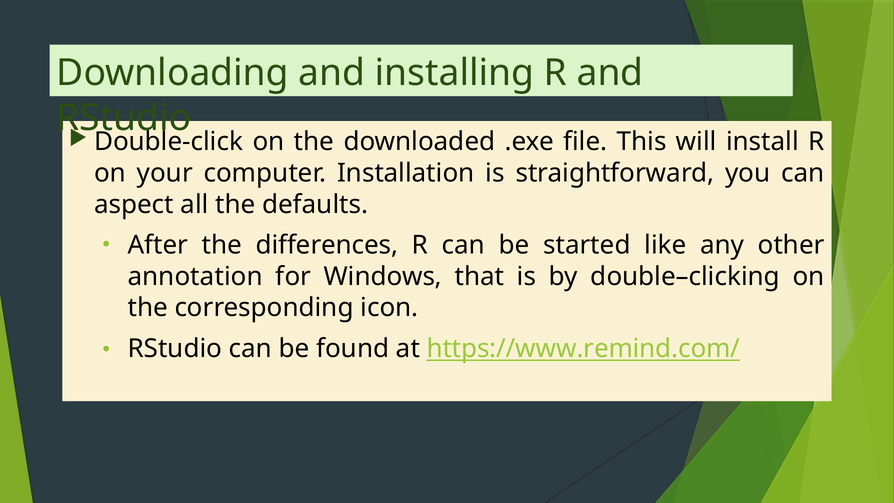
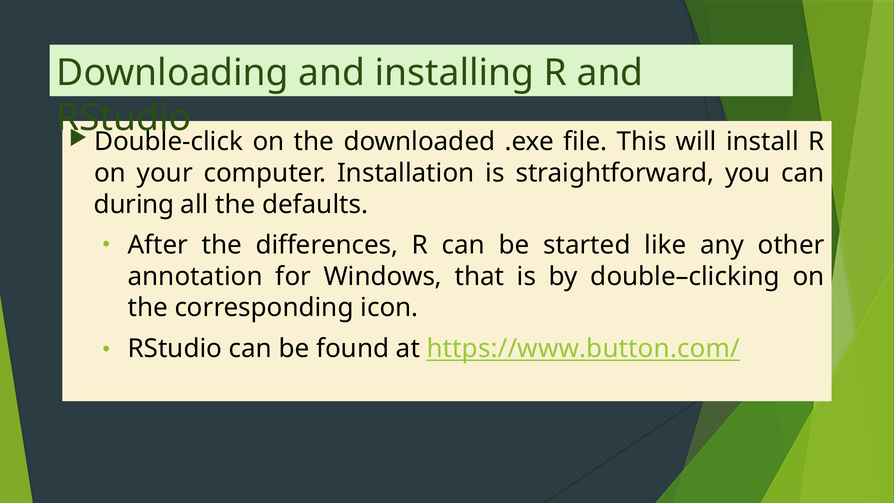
aspect: aspect -> during
https://www.remind.com/: https://www.remind.com/ -> https://www.button.com/
